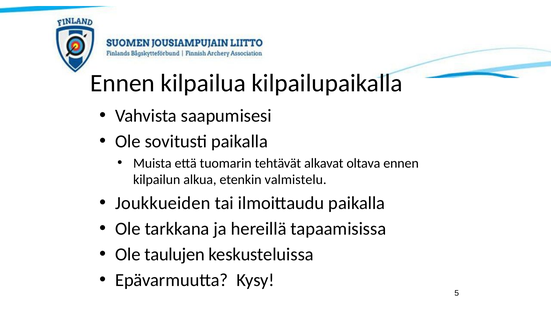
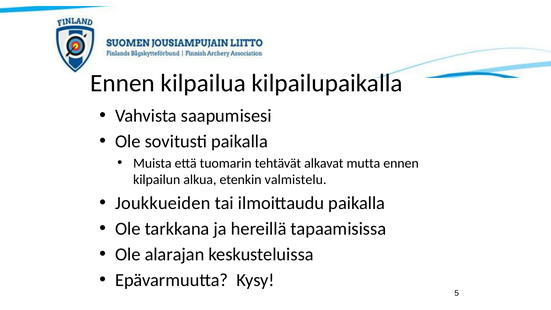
oltava: oltava -> mutta
taulujen: taulujen -> alarajan
